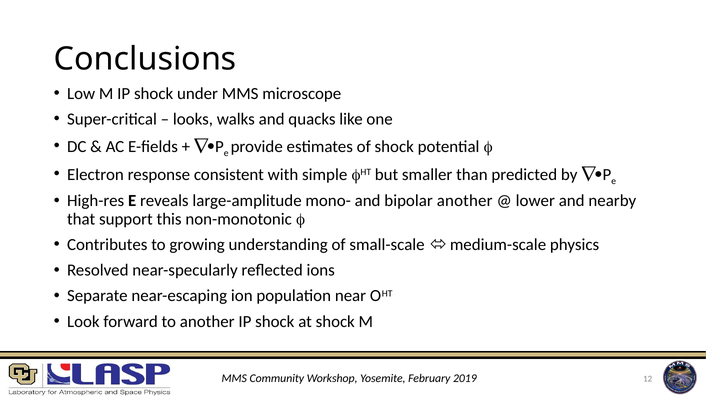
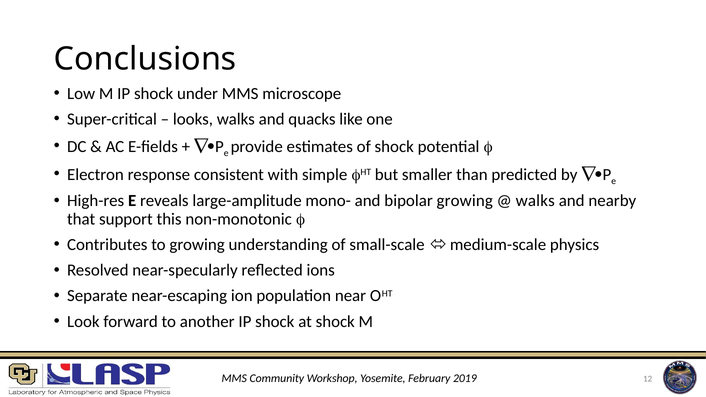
bipolar another: another -> growing
lower at (535, 201): lower -> walks
